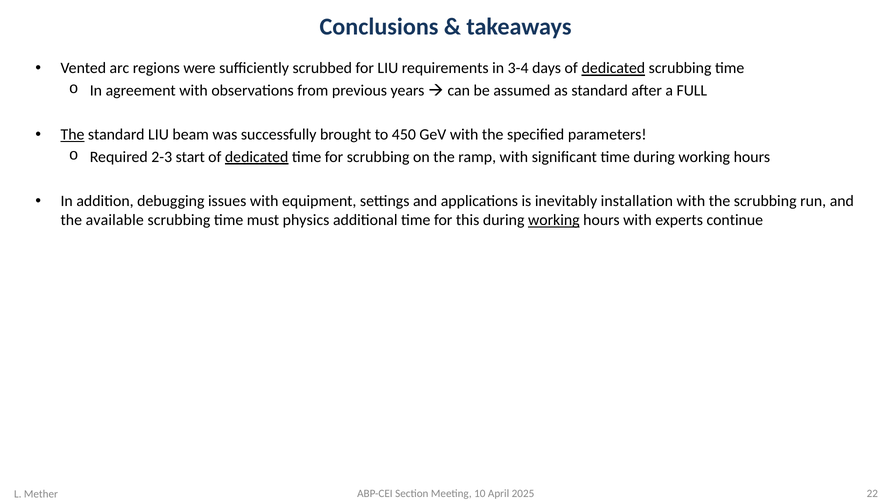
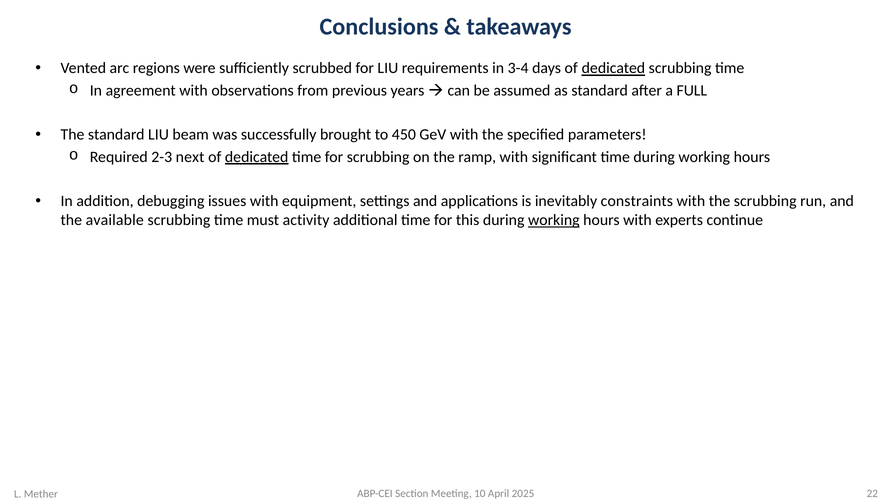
The at (72, 135) underline: present -> none
start: start -> next
installation: installation -> constraints
physics: physics -> activity
